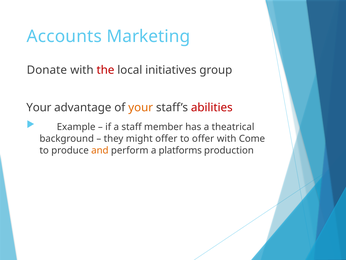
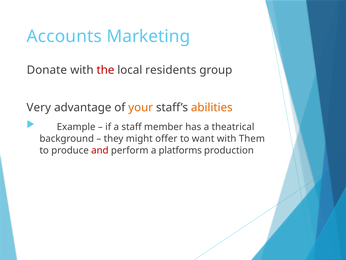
initiatives: initiatives -> residents
Your at (39, 107): Your -> Very
abilities colour: red -> orange
to offer: offer -> want
Come: Come -> Them
and colour: orange -> red
